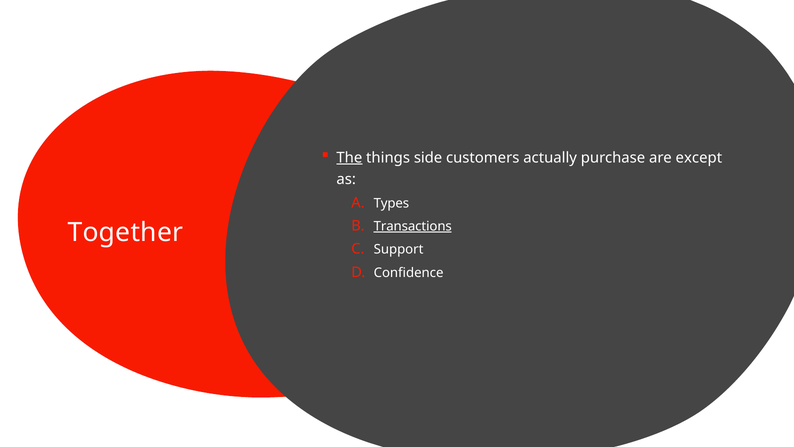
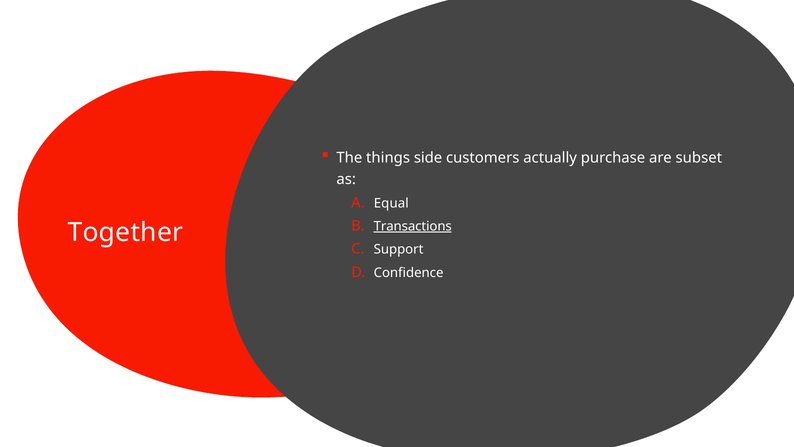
The underline: present -> none
except: except -> subset
Types: Types -> Equal
